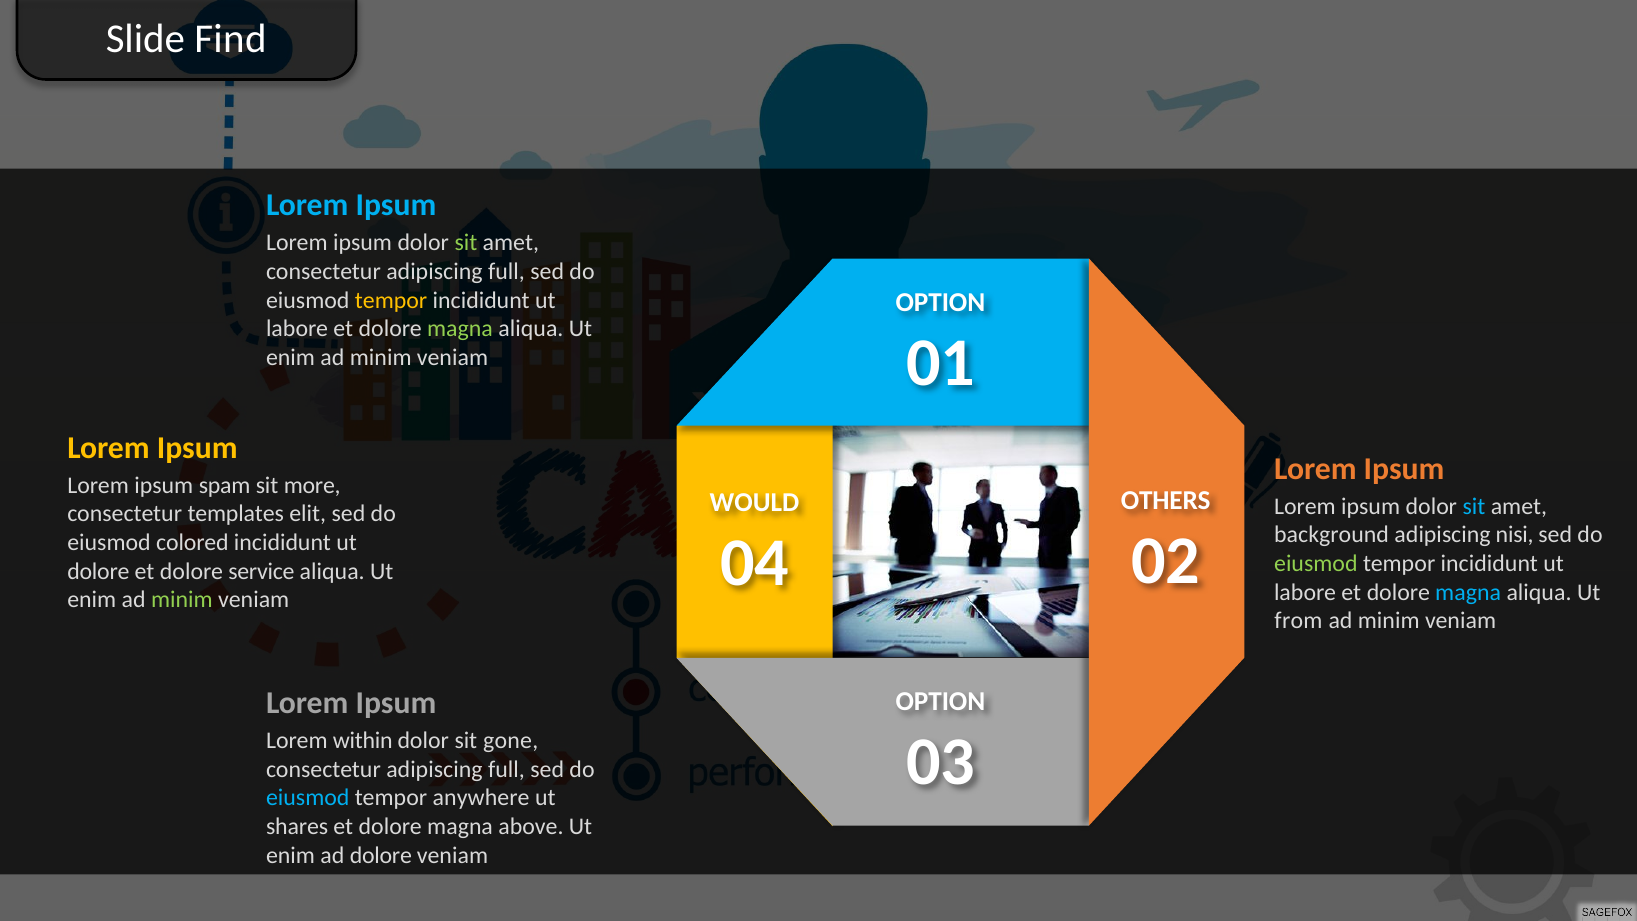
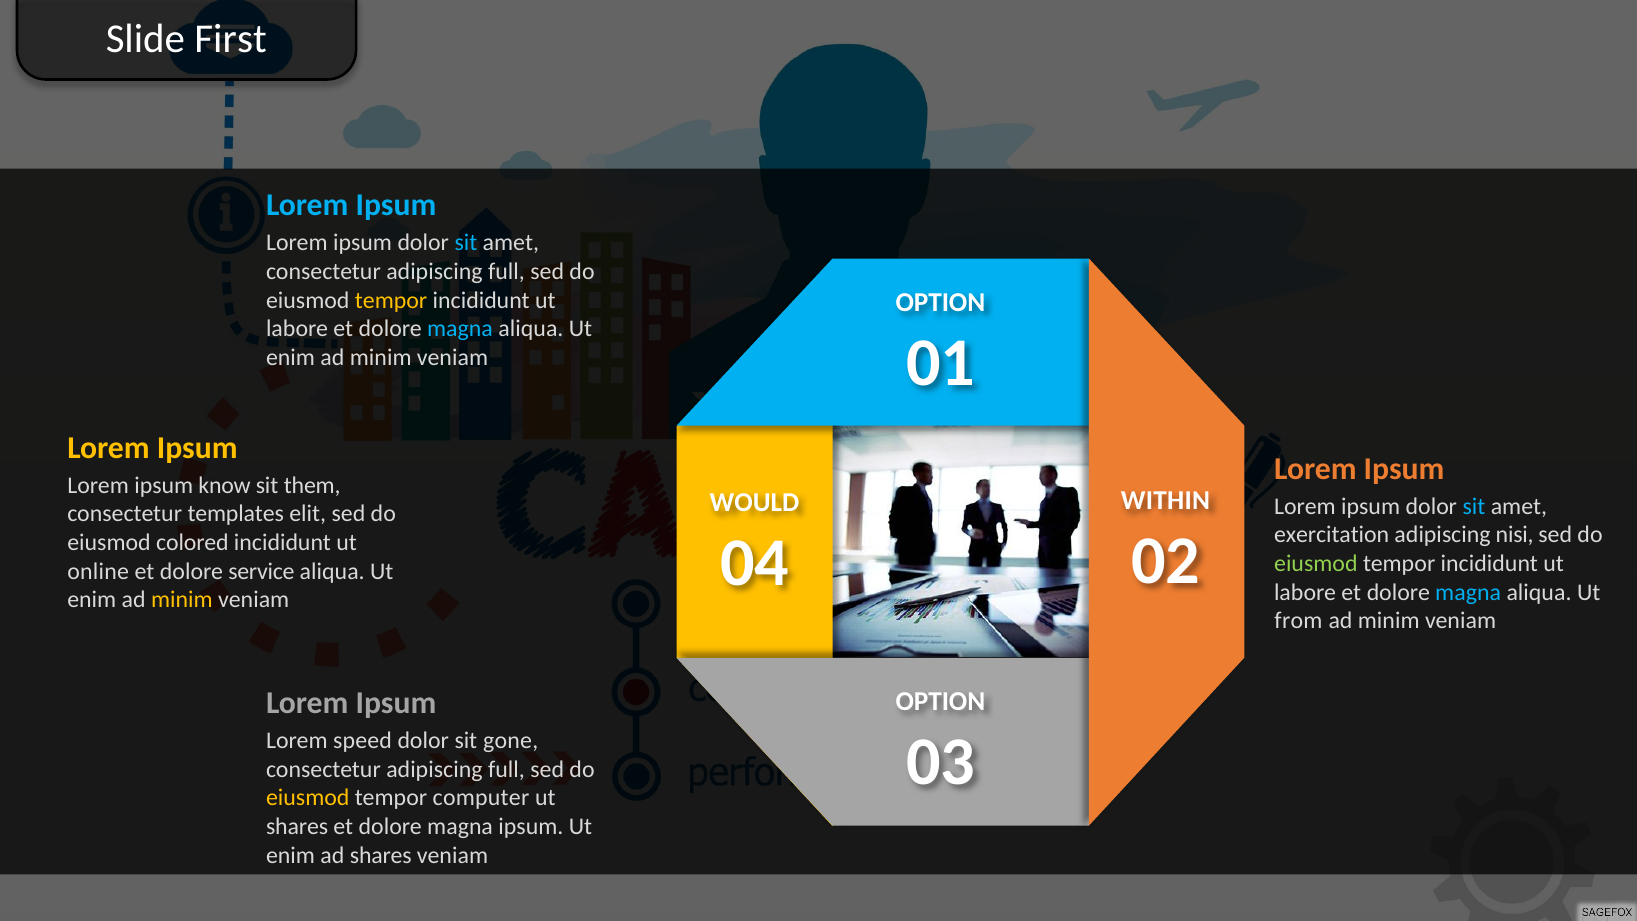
Find: Find -> First
sit at (466, 243) colour: light green -> light blue
magna at (460, 329) colour: light green -> light blue
spam: spam -> know
more: more -> them
OTHERS: OTHERS -> WITHIN
background: background -> exercitation
dolore at (98, 571): dolore -> online
minim at (182, 600) colour: light green -> yellow
within: within -> speed
eiusmod at (308, 798) colour: light blue -> yellow
anywhere: anywhere -> computer
magna above: above -> ipsum
ad dolore: dolore -> shares
